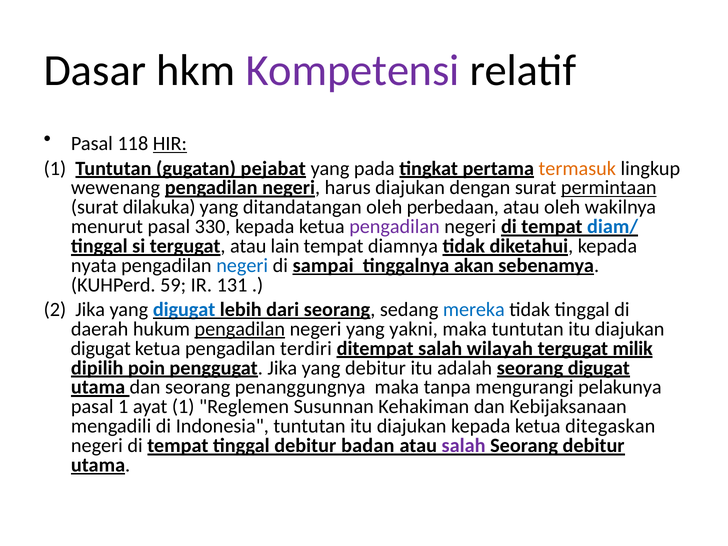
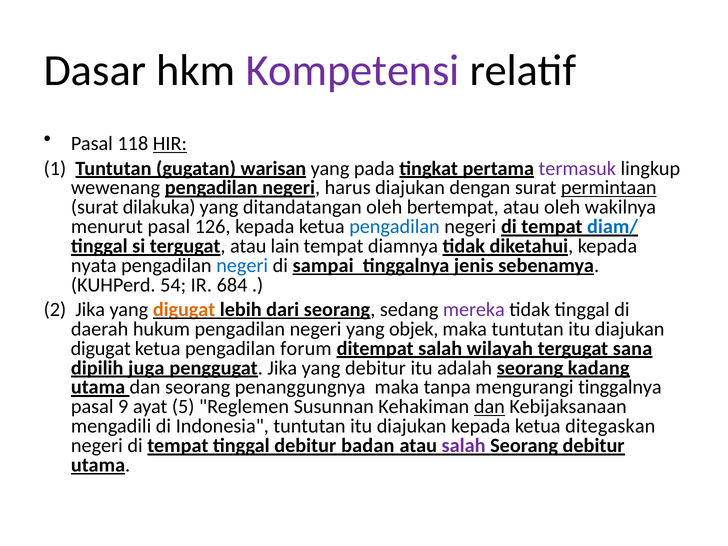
pejabat: pejabat -> warisan
termasuk colour: orange -> purple
perbedaan: perbedaan -> bertempat
330: 330 -> 126
pengadilan at (394, 227) colour: purple -> blue
akan: akan -> jenis
59: 59 -> 54
131: 131 -> 684
digugat at (184, 310) colour: blue -> orange
mereka colour: blue -> purple
pengadilan at (240, 329) underline: present -> none
yakni: yakni -> objek
terdiri: terdiri -> forum
milik: milik -> sana
poin: poin -> juga
seorang digugat: digugat -> kadang
mengurangi pelakunya: pelakunya -> tinggalnya
pasal 1: 1 -> 9
ayat 1: 1 -> 5
dan at (489, 407) underline: none -> present
